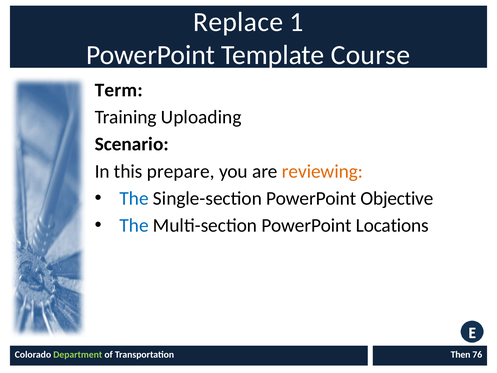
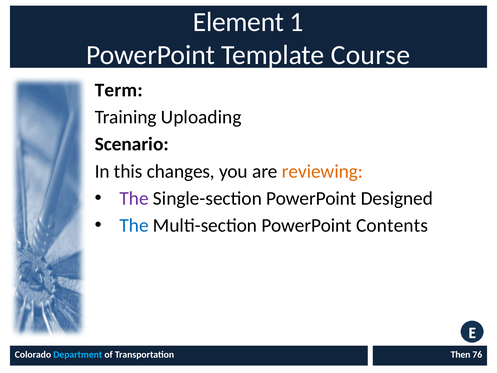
Replace: Replace -> Element
prepare: prepare -> changes
The at (134, 198) colour: blue -> purple
Objective: Objective -> Designed
Locations: Locations -> Contents
Department colour: light green -> light blue
